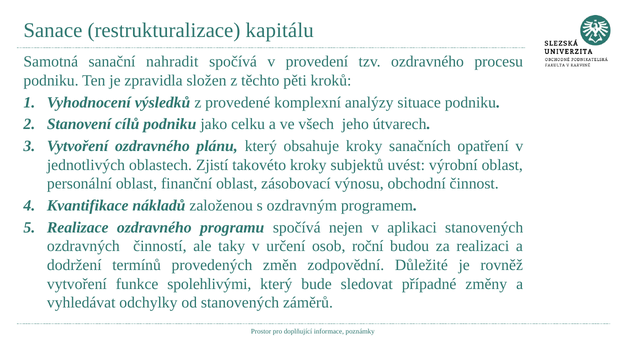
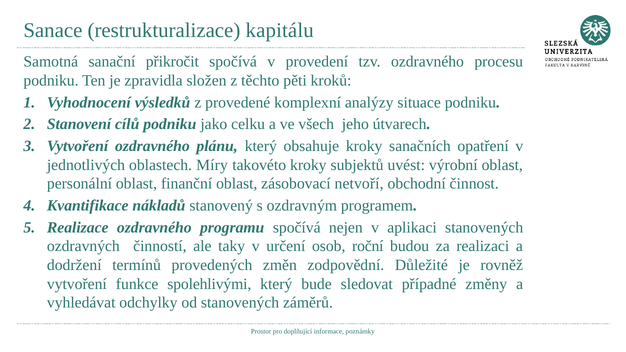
nahradit: nahradit -> přikročit
Zjistí: Zjistí -> Míry
výnosu: výnosu -> netvoří
založenou: založenou -> stanovený
